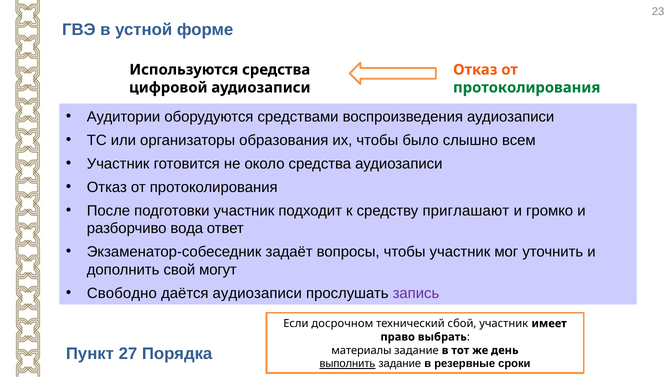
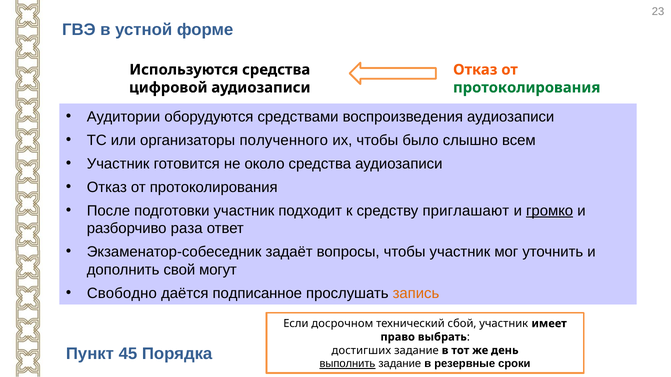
образования: образования -> полученного
громко underline: none -> present
вода: вода -> раза
даётся аудиозаписи: аудиозаписи -> подписанное
запись colour: purple -> orange
27: 27 -> 45
материалы: материалы -> достигших
